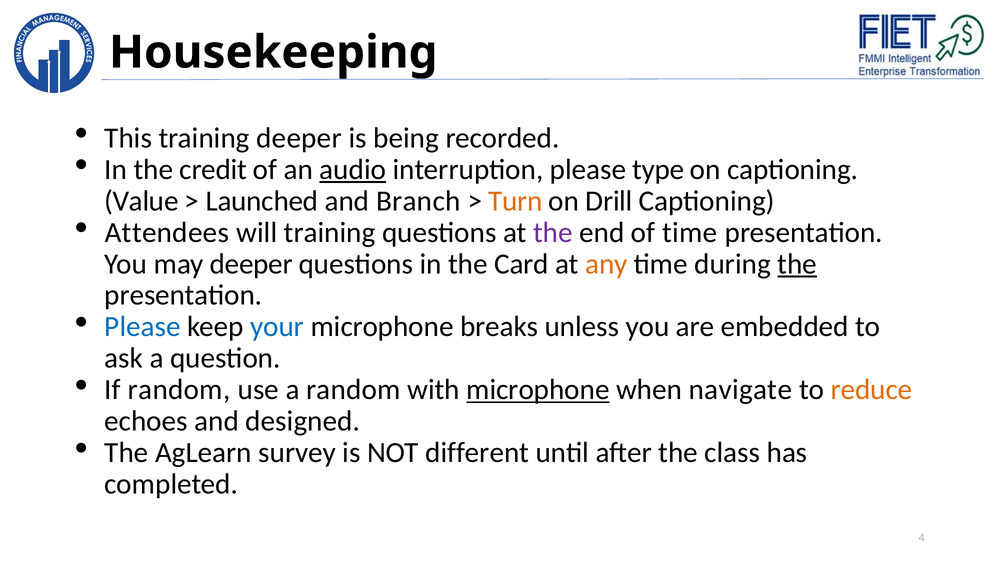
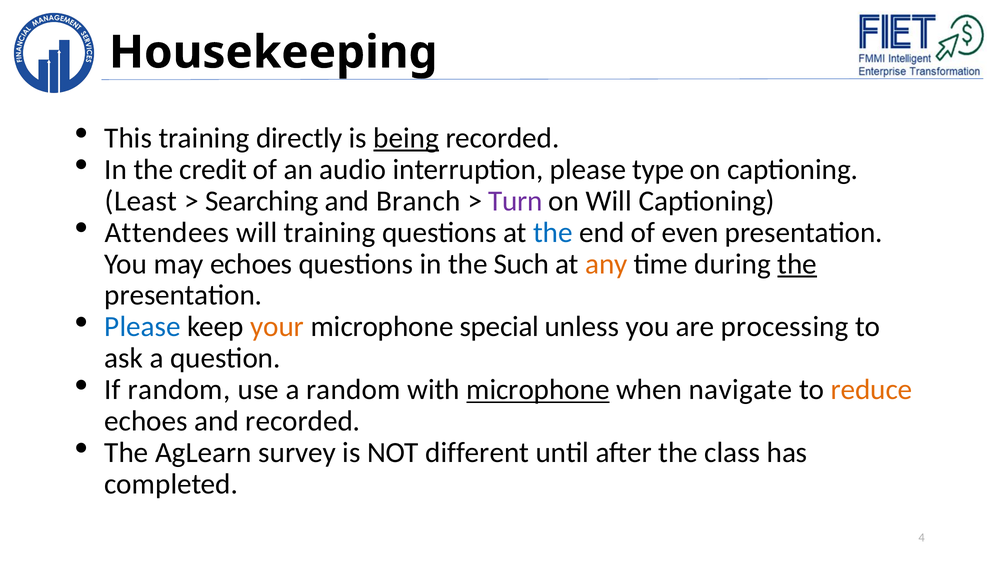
training deeper: deeper -> directly
being underline: none -> present
audio underline: present -> none
Value: Value -> Least
Launched: Launched -> Searching
Turn colour: orange -> purple
on Drill: Drill -> Will
the at (553, 232) colour: purple -> blue
of time: time -> even
may deeper: deeper -> echoes
Card: Card -> Such
your colour: blue -> orange
breaks: breaks -> special
embedded: embedded -> processing
and designed: designed -> recorded
